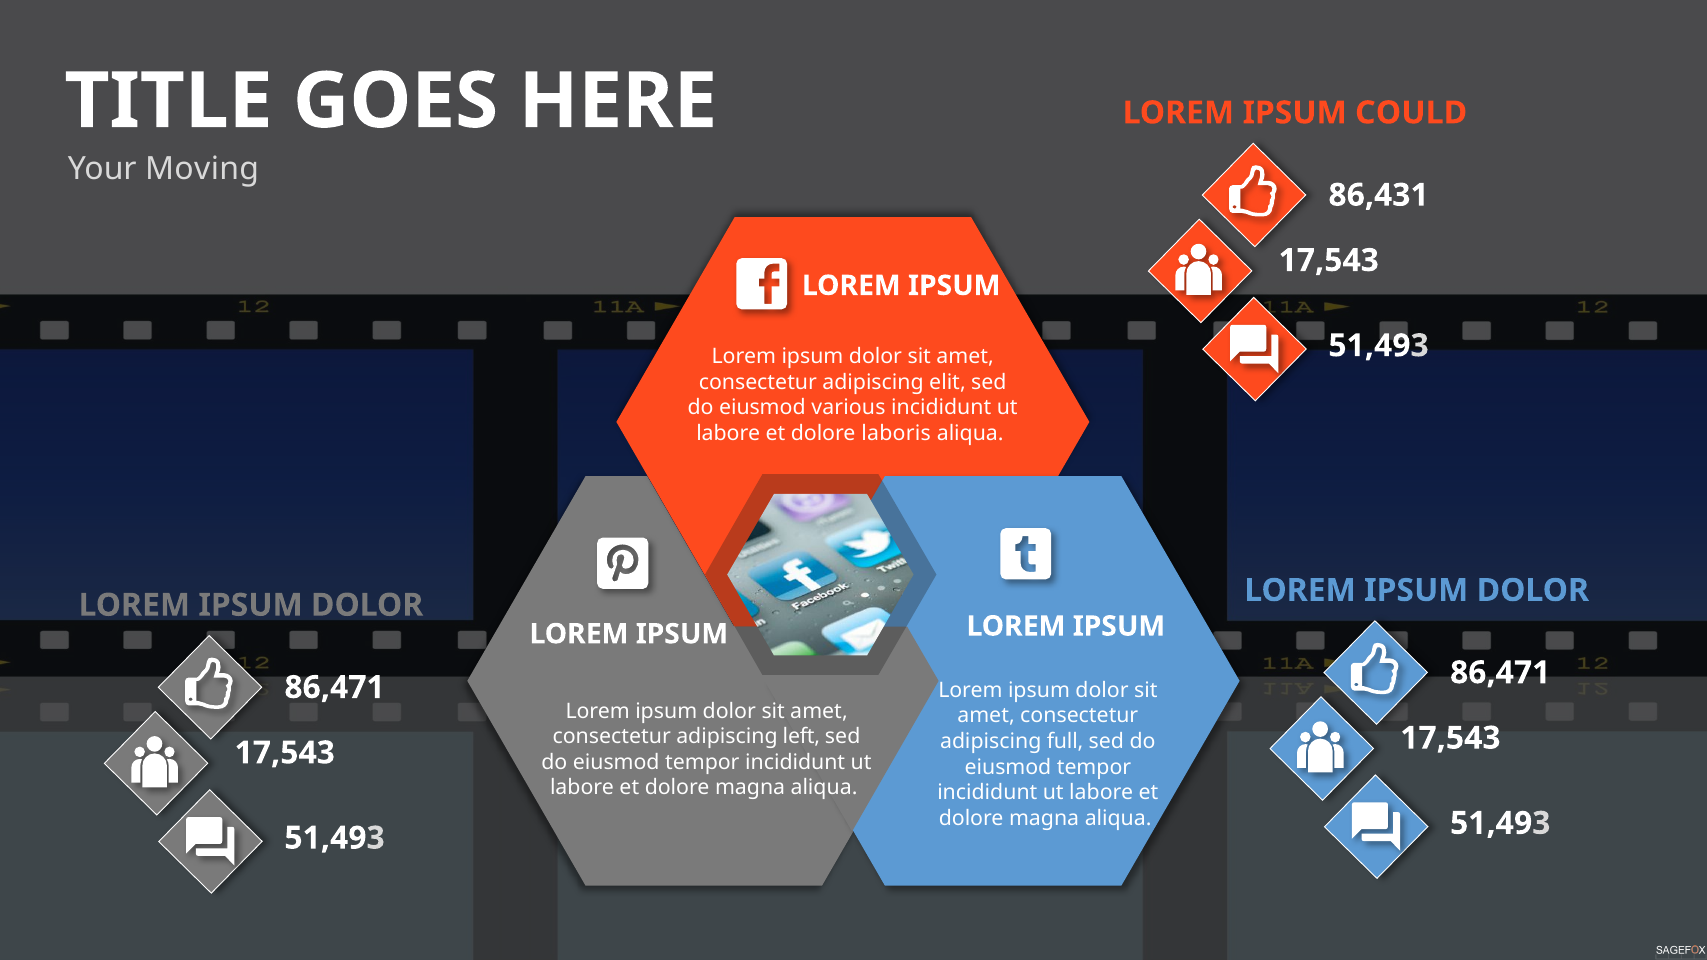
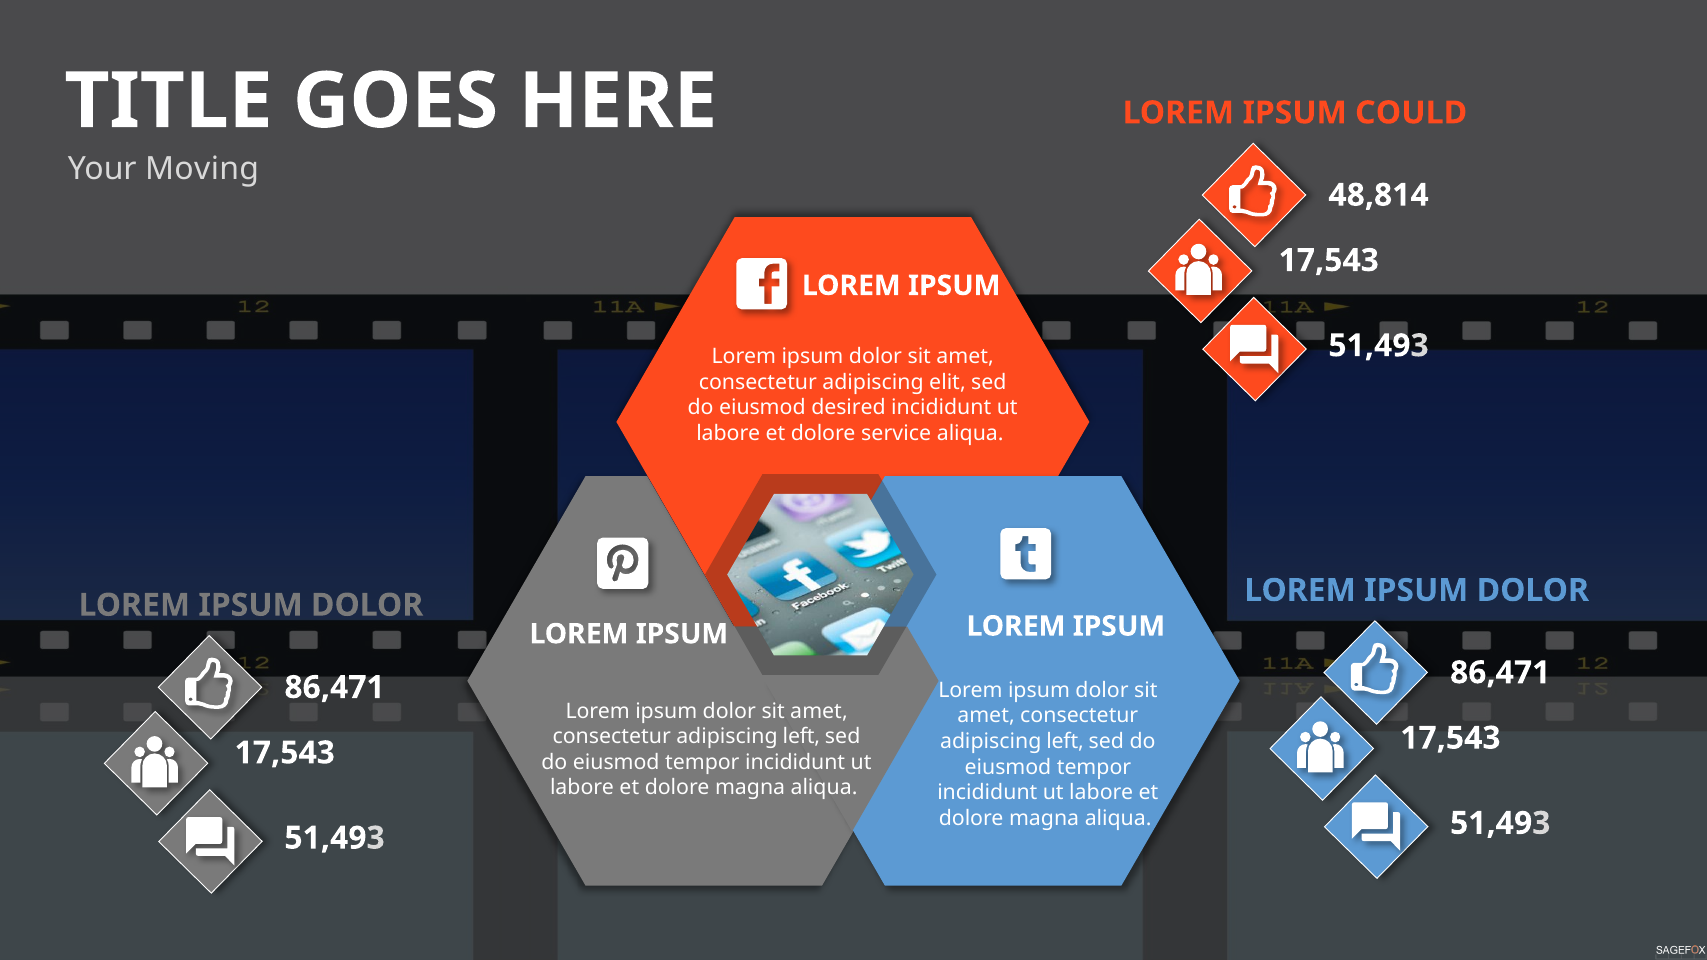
86,431: 86,431 -> 48,814
various: various -> desired
laboris: laboris -> service
full at (1065, 742): full -> left
